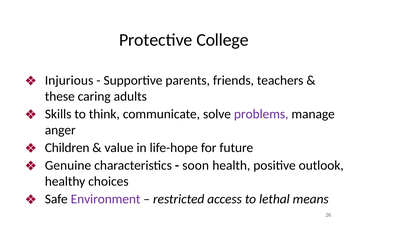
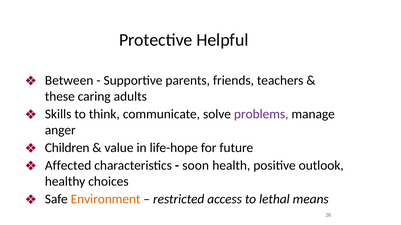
College: College -> Helpful
Injurious: Injurious -> Between
Genuine: Genuine -> Affected
Environment colour: purple -> orange
